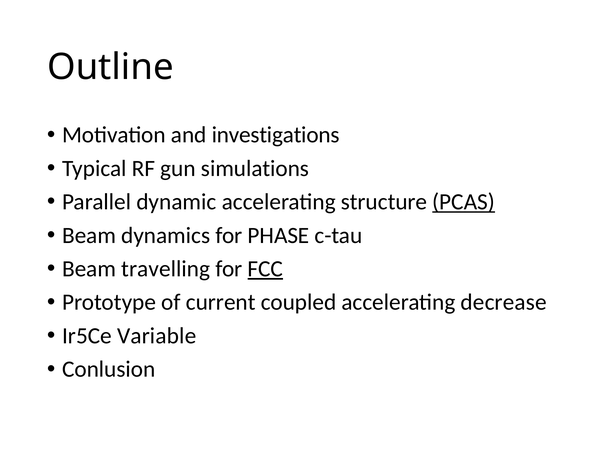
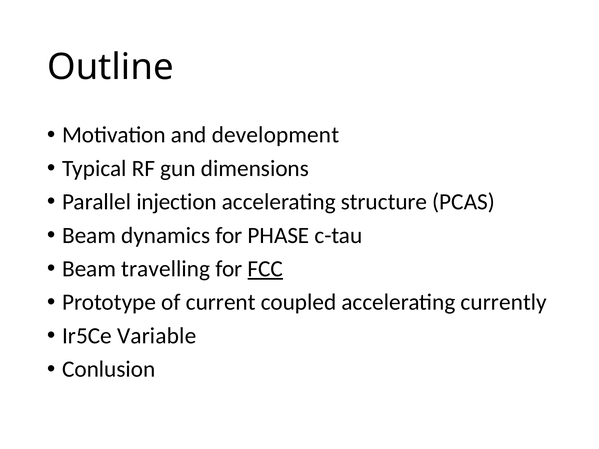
investigations: investigations -> development
simulations: simulations -> dimensions
dynamic: dynamic -> injection
PCAS underline: present -> none
decrease: decrease -> currently
